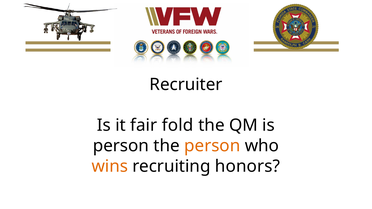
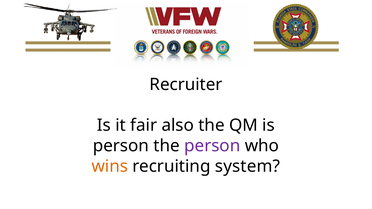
fold: fold -> also
person at (212, 146) colour: orange -> purple
honors: honors -> system
